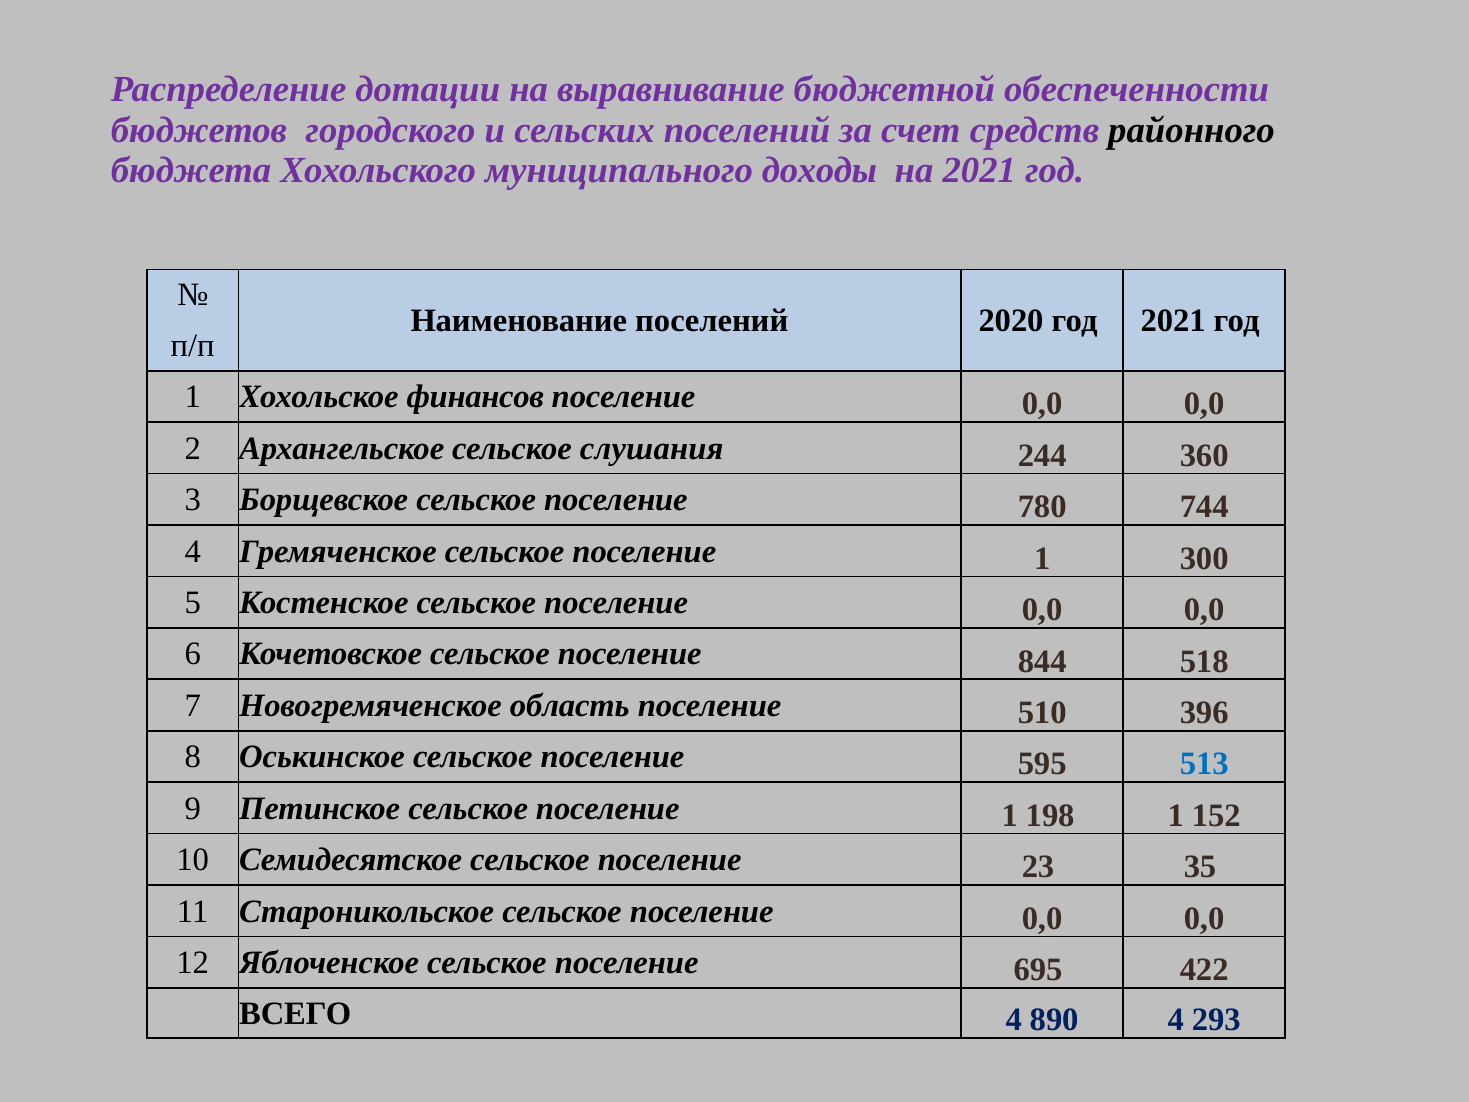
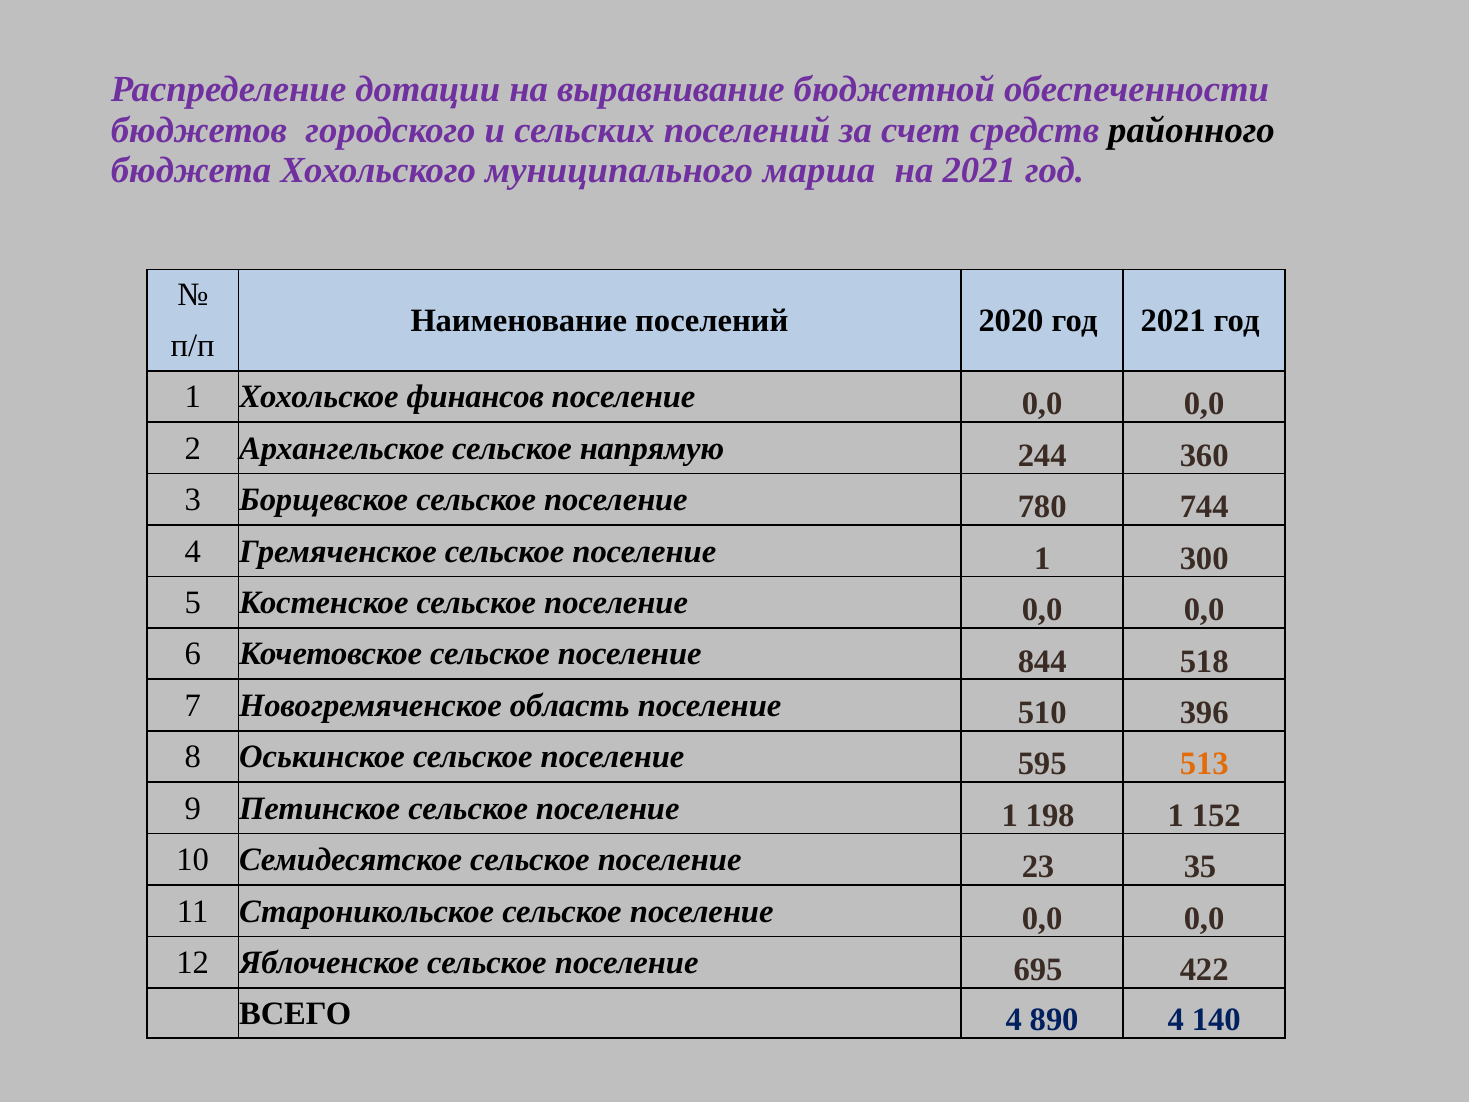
доходы: доходы -> марша
слушания: слушания -> напрямую
513 colour: blue -> orange
293: 293 -> 140
